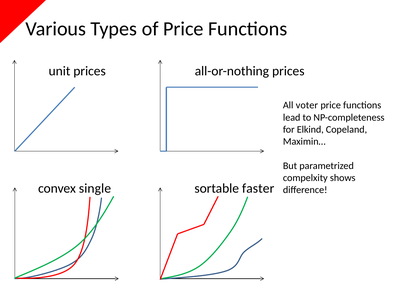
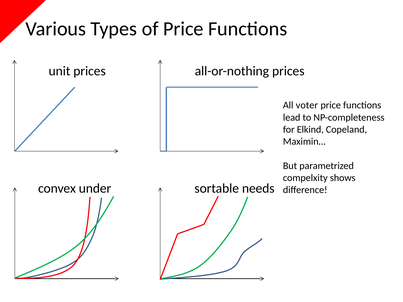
single: single -> under
faster: faster -> needs
